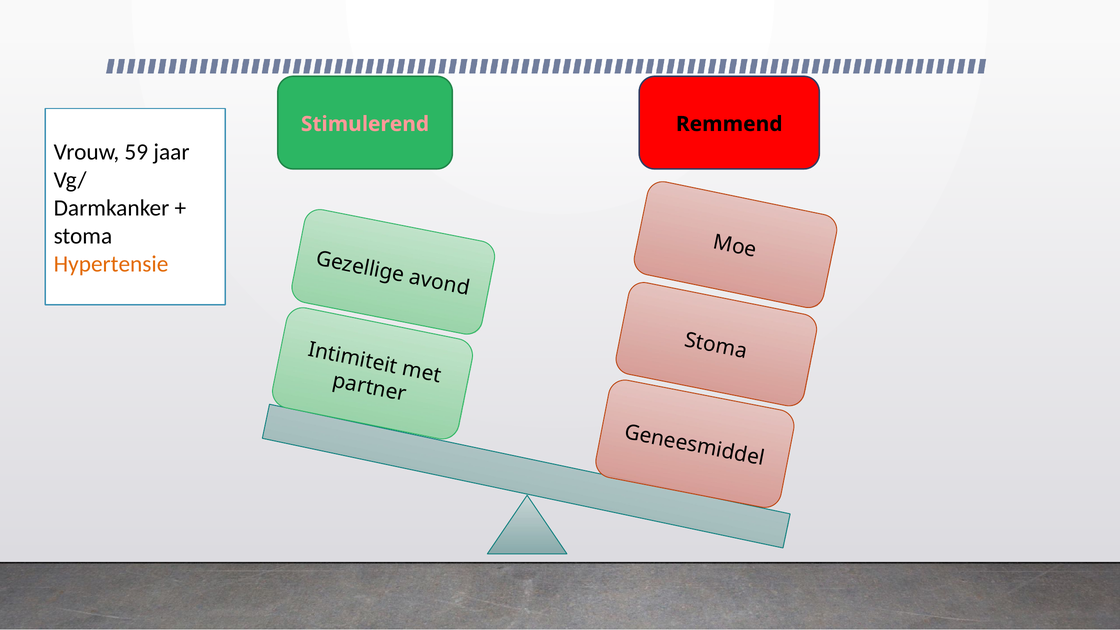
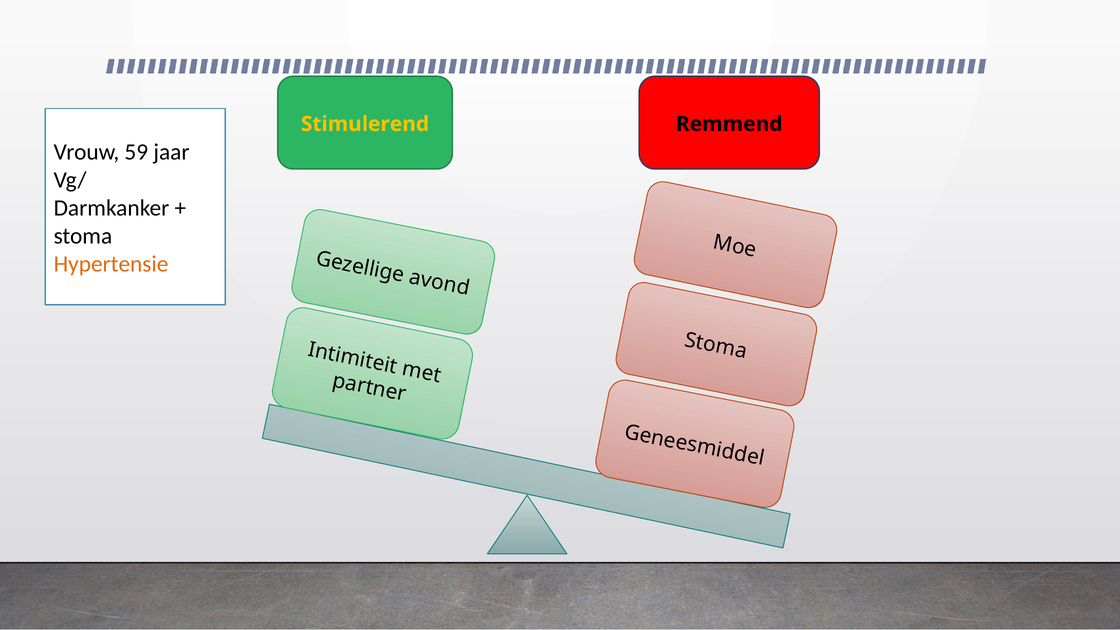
Stimulerend colour: pink -> yellow
